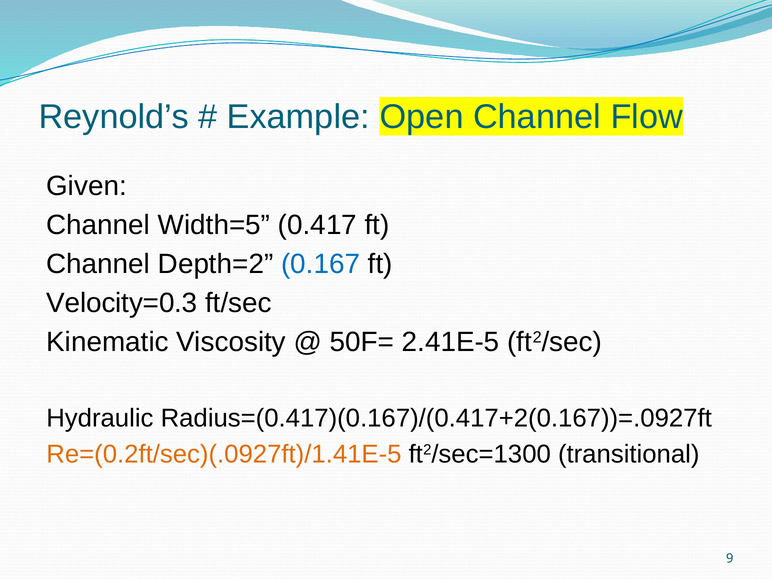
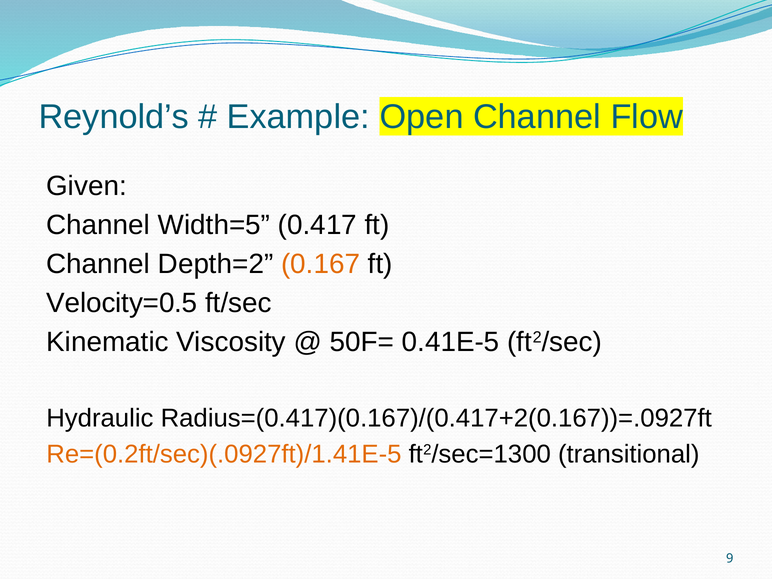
0.167 colour: blue -> orange
Velocity=0.3: Velocity=0.3 -> Velocity=0.5
2.41E-5: 2.41E-5 -> 0.41E-5
